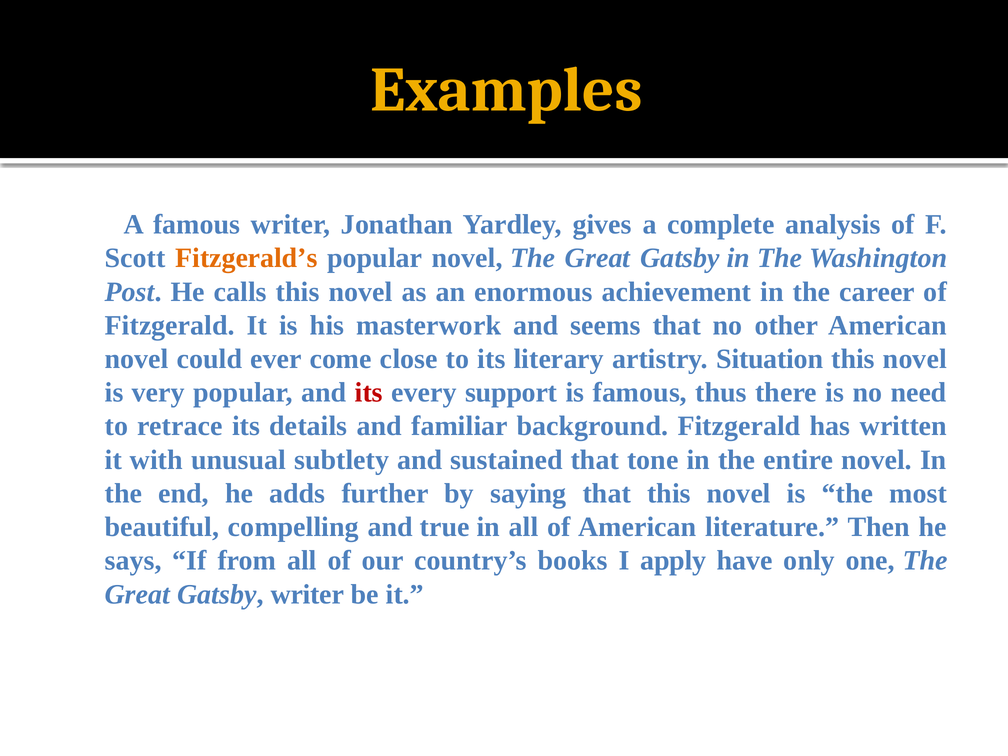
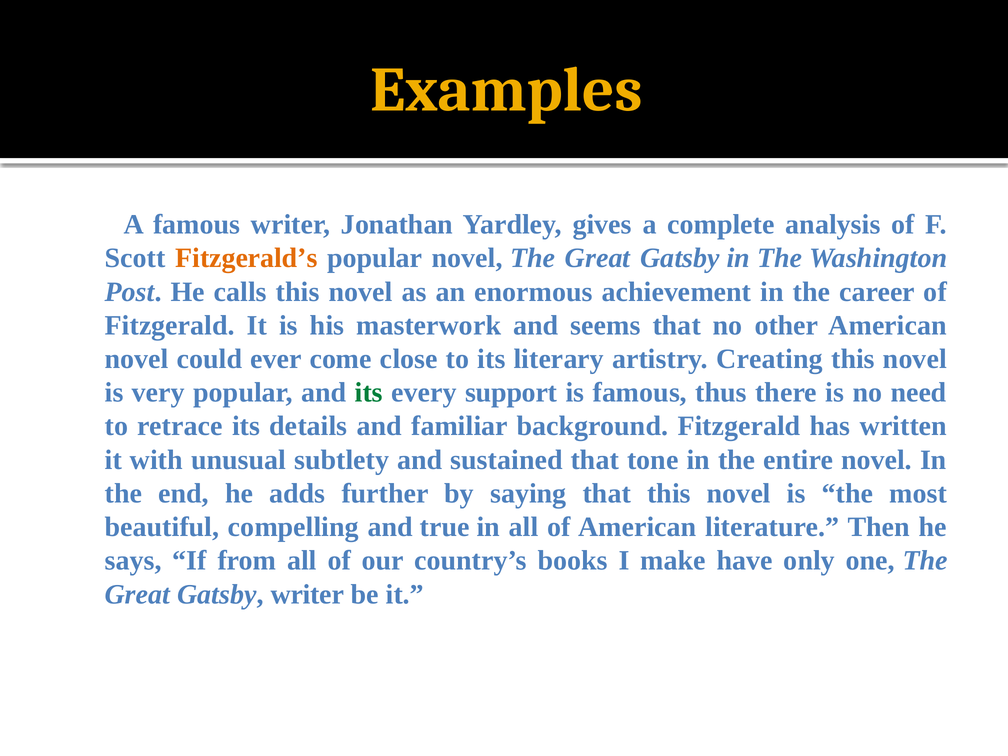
Situation: Situation -> Creating
its at (369, 393) colour: red -> green
apply: apply -> make
